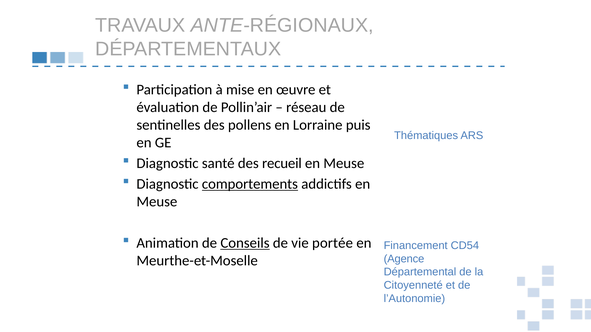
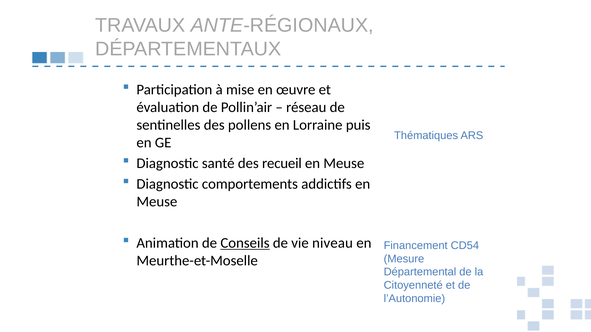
comportements underline: present -> none
portée: portée -> niveau
Agence: Agence -> Mesure
